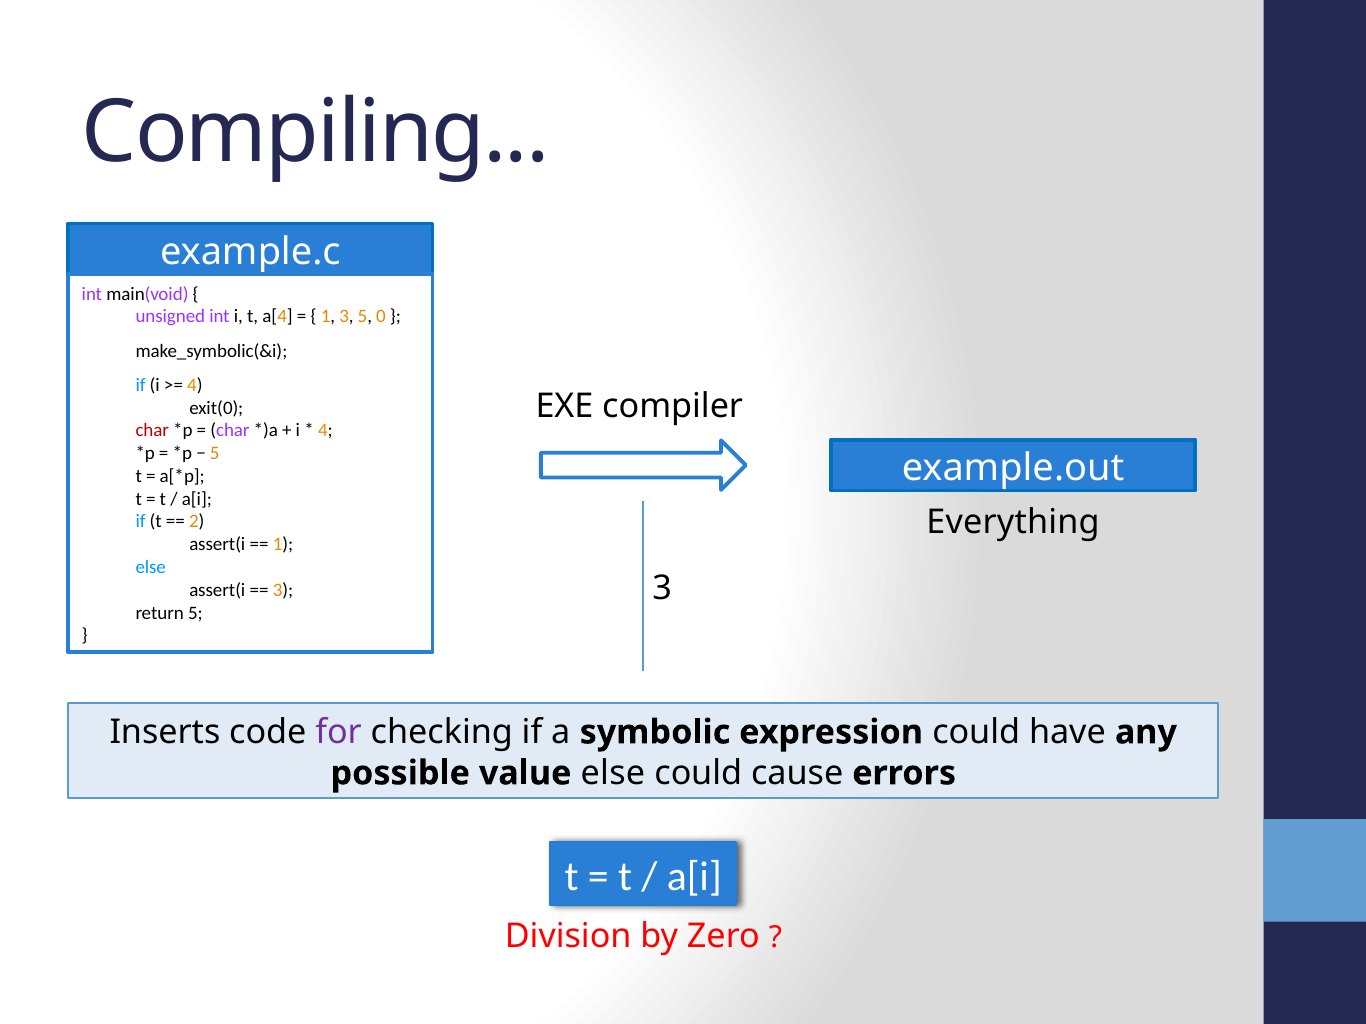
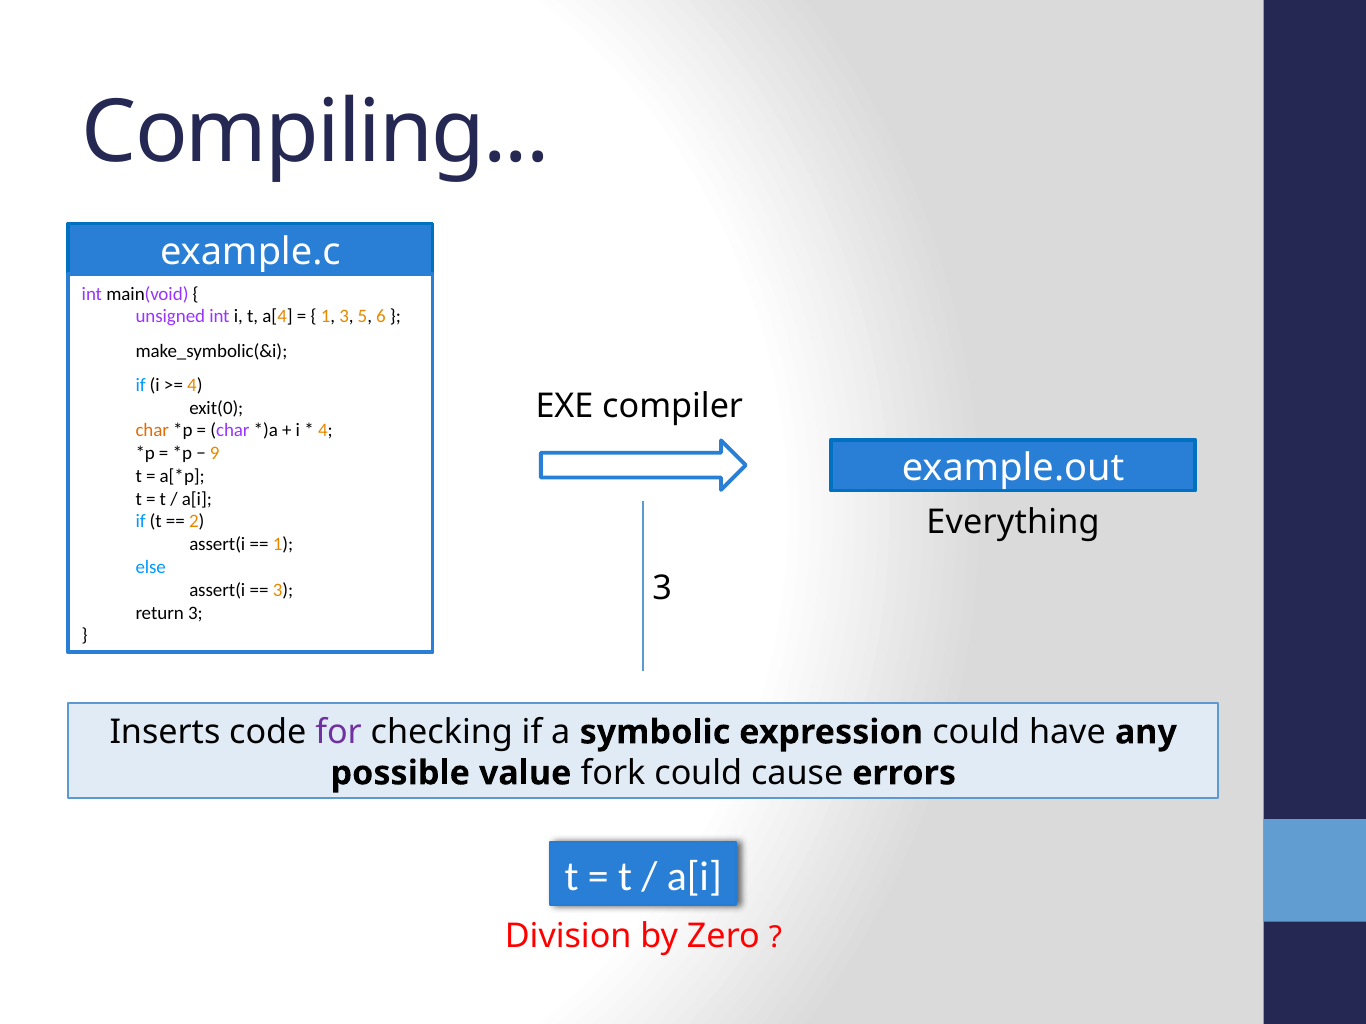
0: 0 -> 6
char at (152, 431) colour: red -> orange
5 at (215, 454): 5 -> 9
return 5: 5 -> 3
value else: else -> fork
